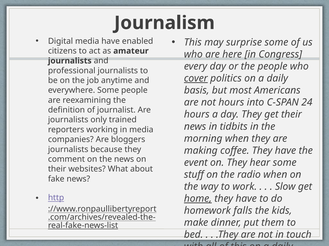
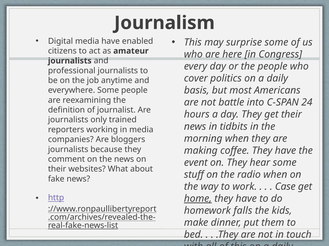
cover underline: present -> none
not hours: hours -> battle
Slow: Slow -> Case
